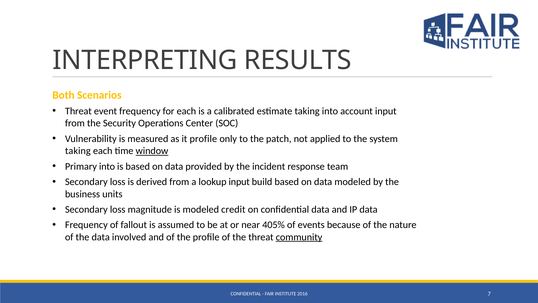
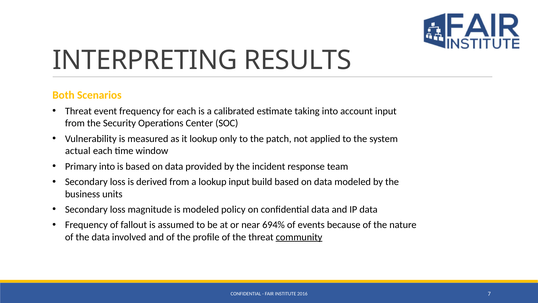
it profile: profile -> lookup
taking at (78, 151): taking -> actual
window underline: present -> none
credit: credit -> policy
405%: 405% -> 694%
